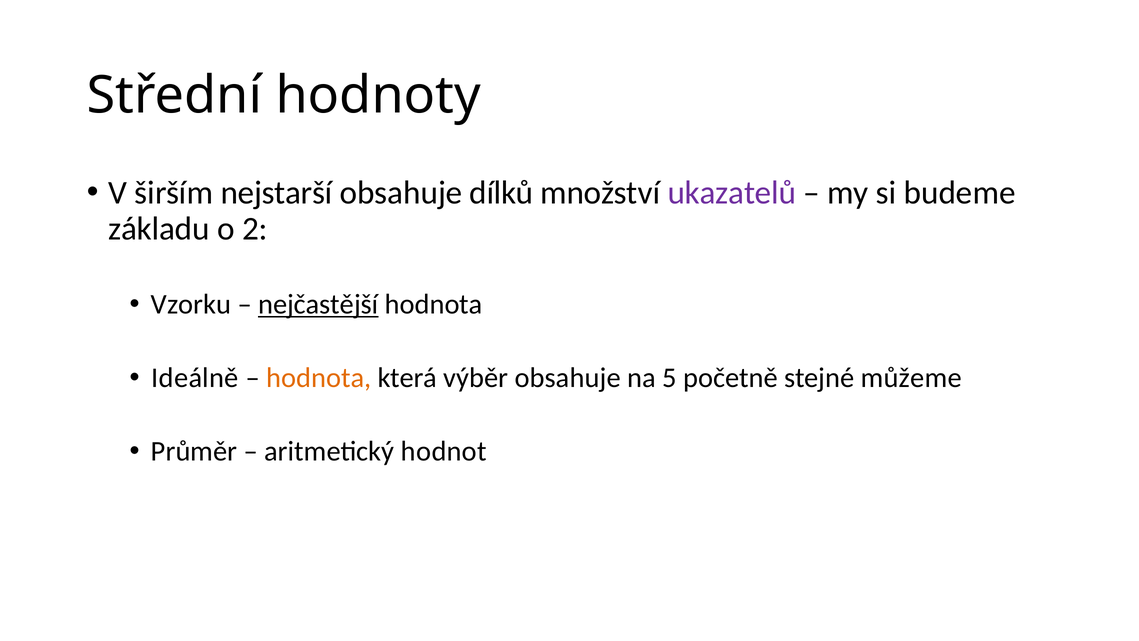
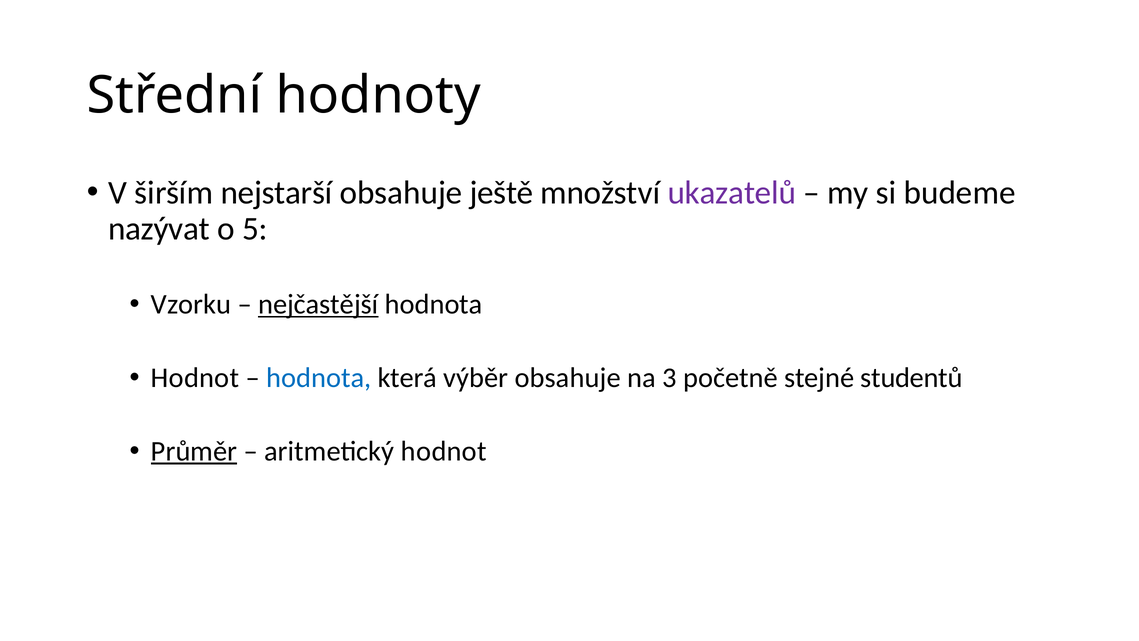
dílků: dílků -> ještě
základu: základu -> nazývat
2: 2 -> 5
Ideálně at (195, 378): Ideálně -> Hodnot
hodnota at (319, 378) colour: orange -> blue
5: 5 -> 3
můžeme: můžeme -> studentů
Průměr underline: none -> present
